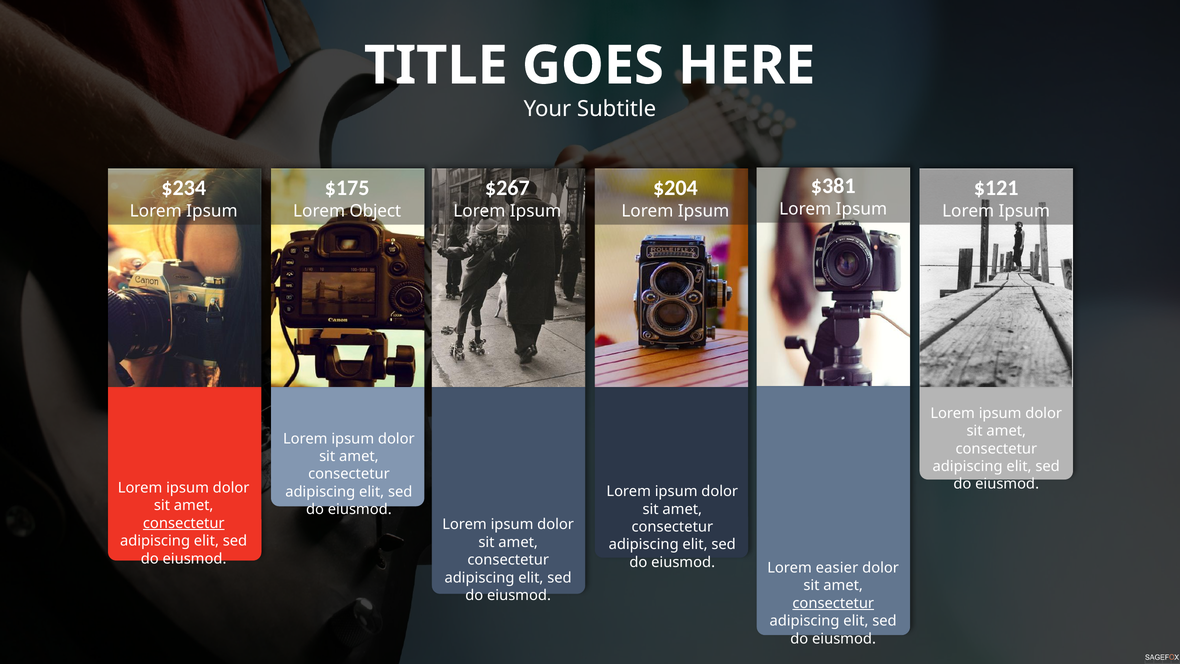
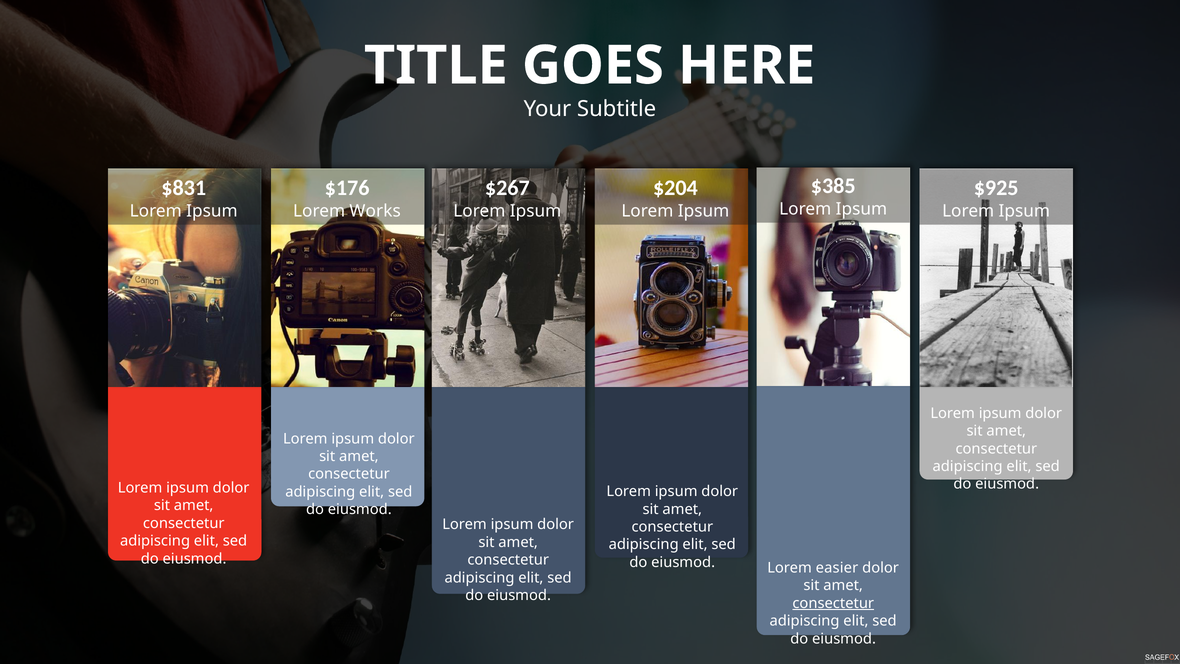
$381: $381 -> $385
$234: $234 -> $831
$175: $175 -> $176
$121: $121 -> $925
Object: Object -> Works
consectetur at (184, 523) underline: present -> none
